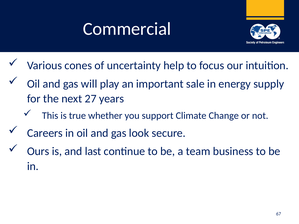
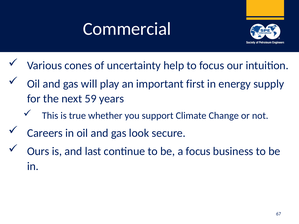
sale: sale -> first
27: 27 -> 59
a team: team -> focus
